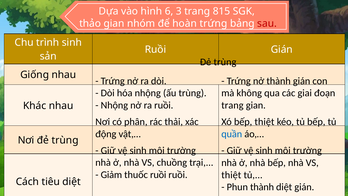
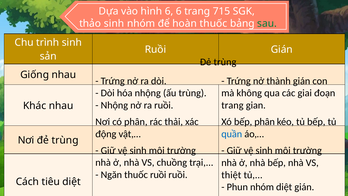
6 3: 3 -> 6
815: 815 -> 715
thảo gian: gian -> sinh
hoàn trứng: trứng -> thuốc
sau colour: red -> green
bếp thiệt: thiệt -> phân
Giảm: Giảm -> Ngăn
Phun thành: thành -> nhóm
